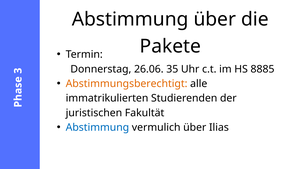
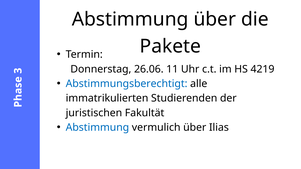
35: 35 -> 11
8885: 8885 -> 4219
Abstimmungsberechtigt colour: orange -> blue
